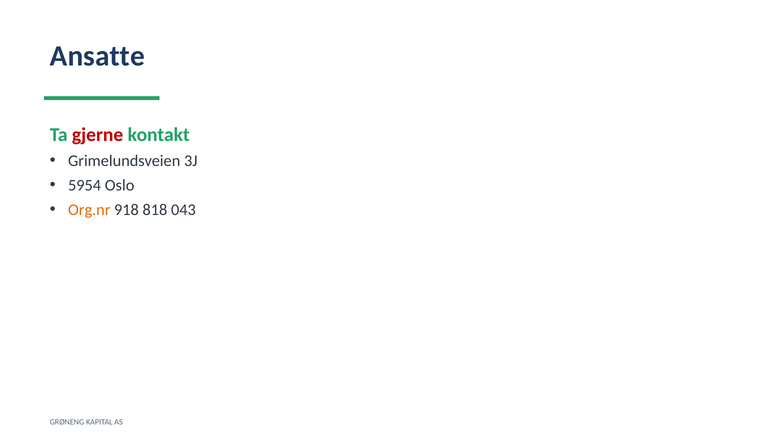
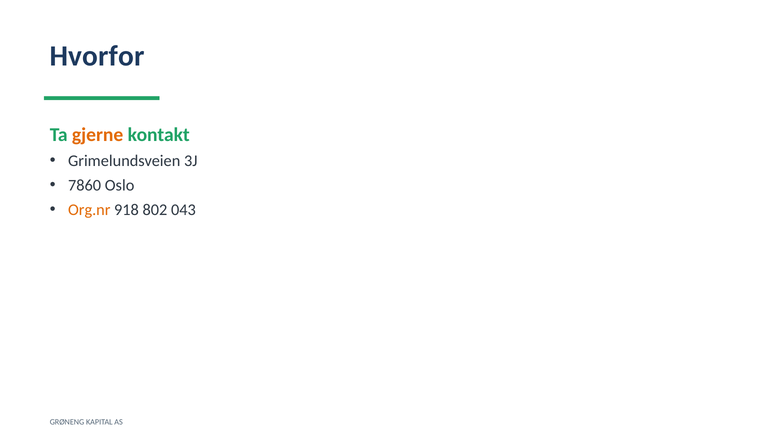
Ansatte: Ansatte -> Hvorfor
gjerne colour: red -> orange
5954: 5954 -> 7860
818: 818 -> 802
